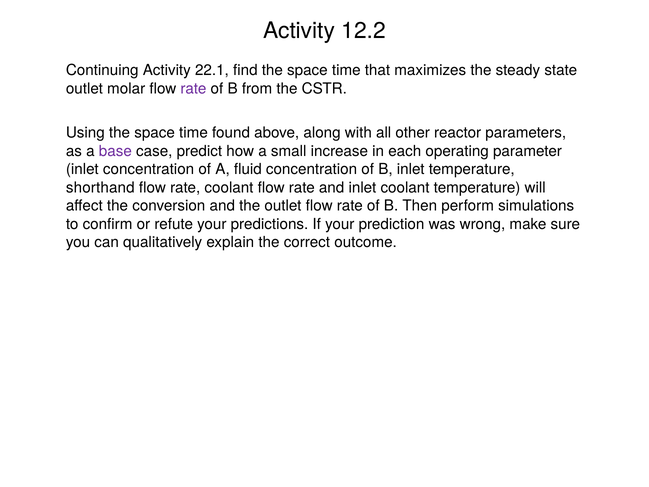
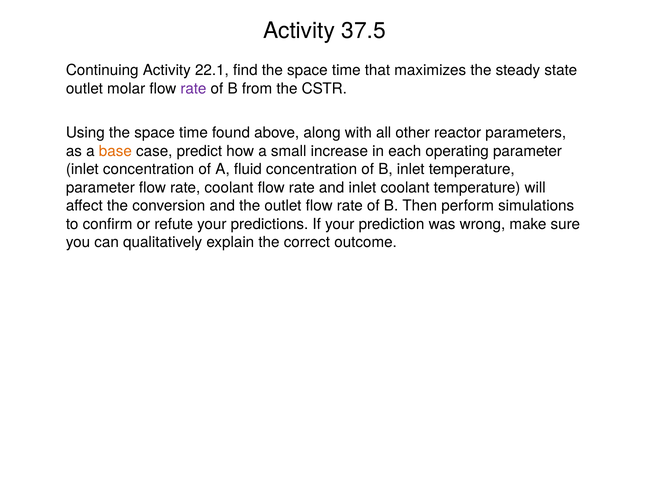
12.2: 12.2 -> 37.5
base colour: purple -> orange
shorthand at (100, 188): shorthand -> parameter
